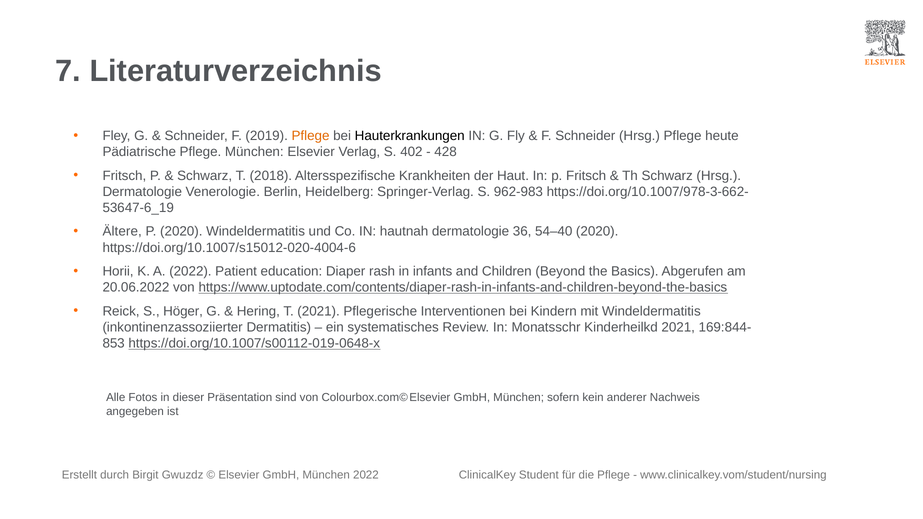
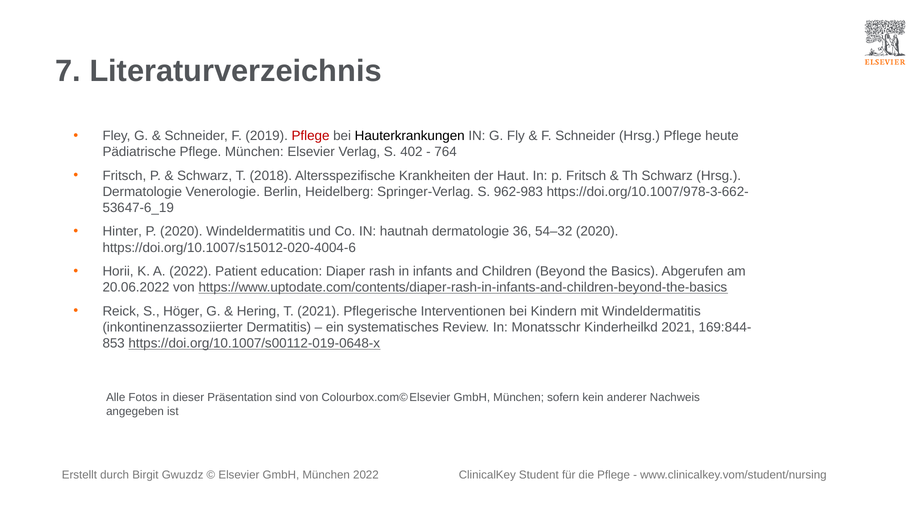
Pflege at (311, 136) colour: orange -> red
428: 428 -> 764
Ältere: Ältere -> Hinter
54–40: 54–40 -> 54–32
